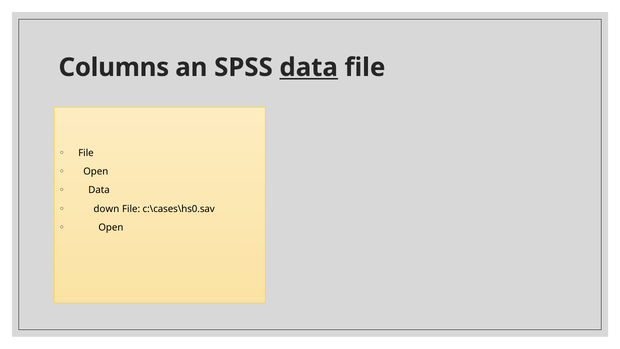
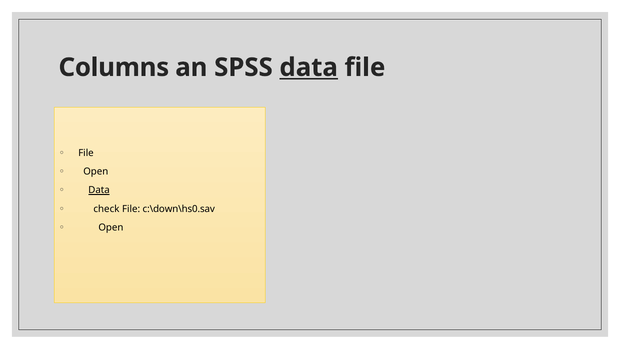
Data at (99, 190) underline: none -> present
down: down -> check
c:\cases\hs0.sav: c:\cases\hs0.sav -> c:\down\hs0.sav
